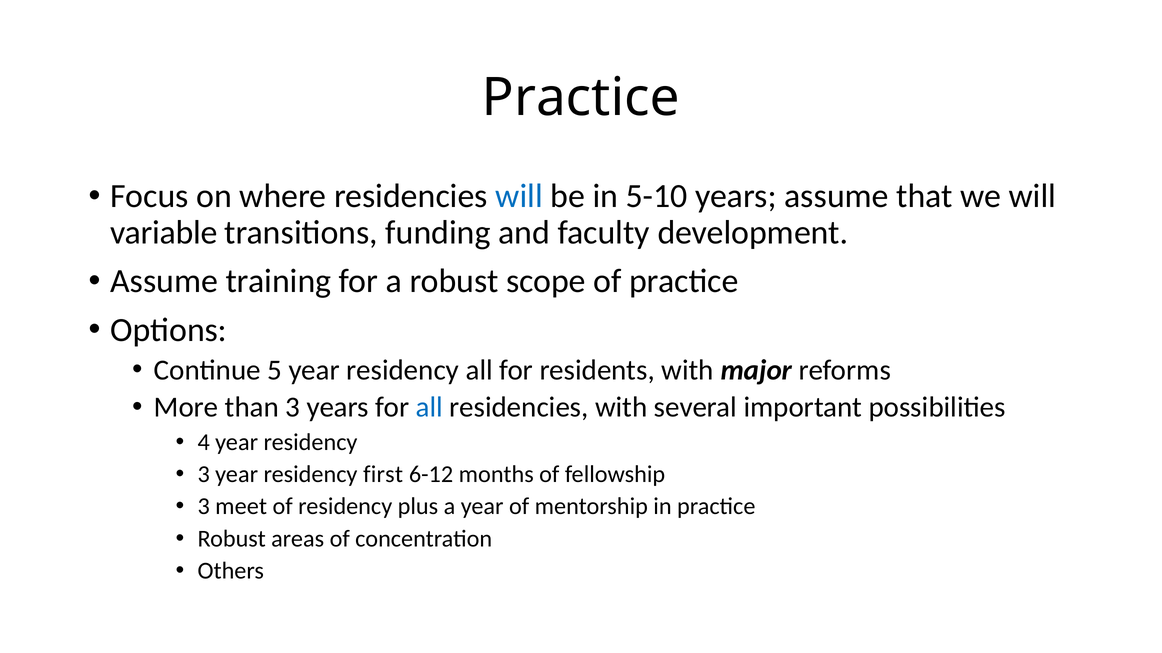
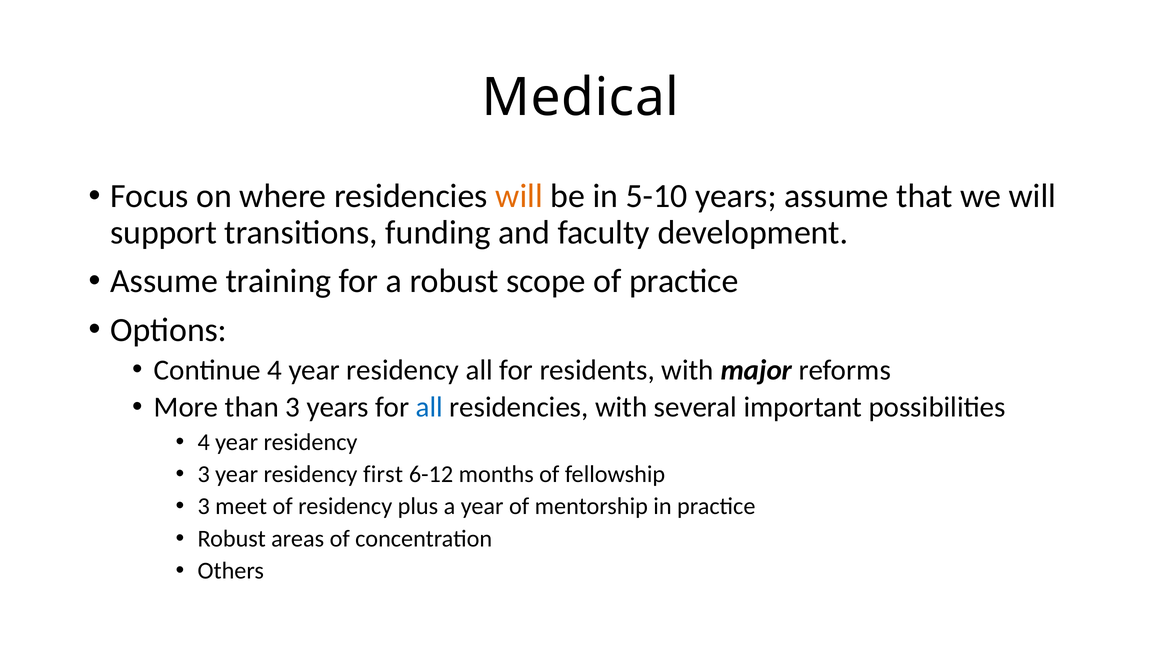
Practice at (581, 98): Practice -> Medical
will at (519, 196) colour: blue -> orange
variable: variable -> support
Continue 5: 5 -> 4
